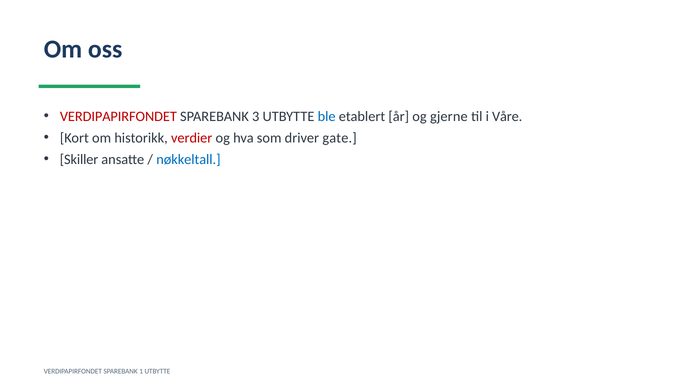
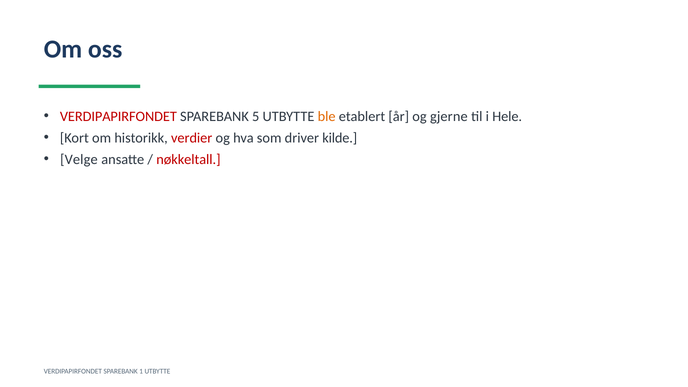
3: 3 -> 5
ble colour: blue -> orange
Våre: Våre -> Hele
gate: gate -> kilde
Skiller: Skiller -> Velge
nøkkeltall colour: blue -> red
